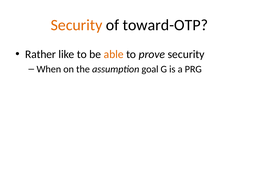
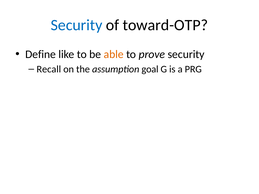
Security at (77, 25) colour: orange -> blue
Rather: Rather -> Define
When: When -> Recall
